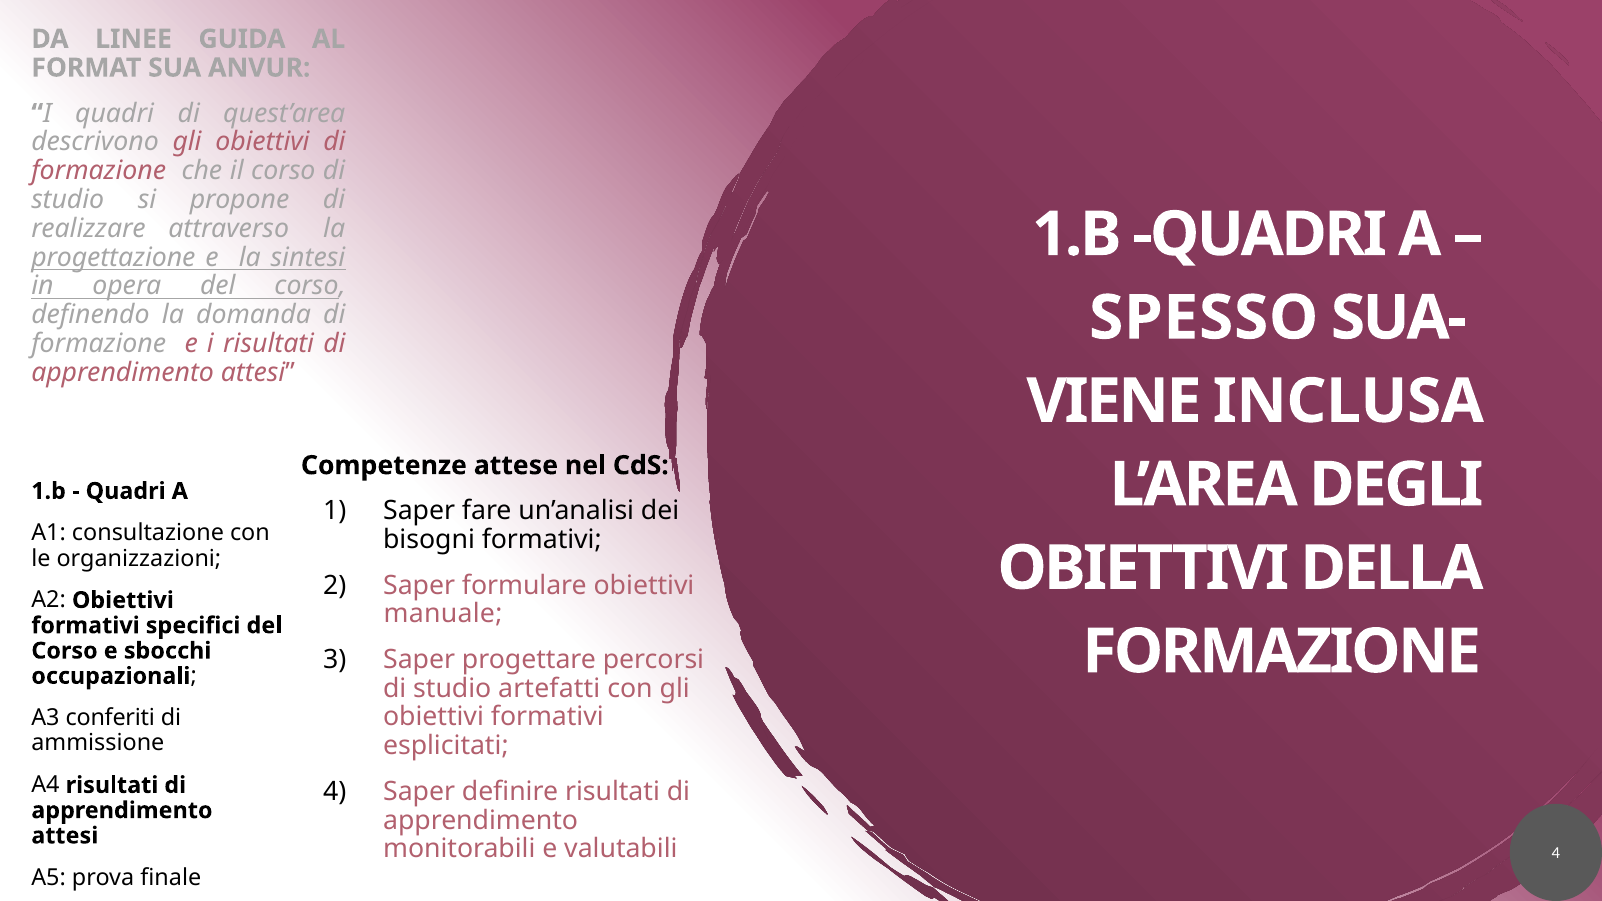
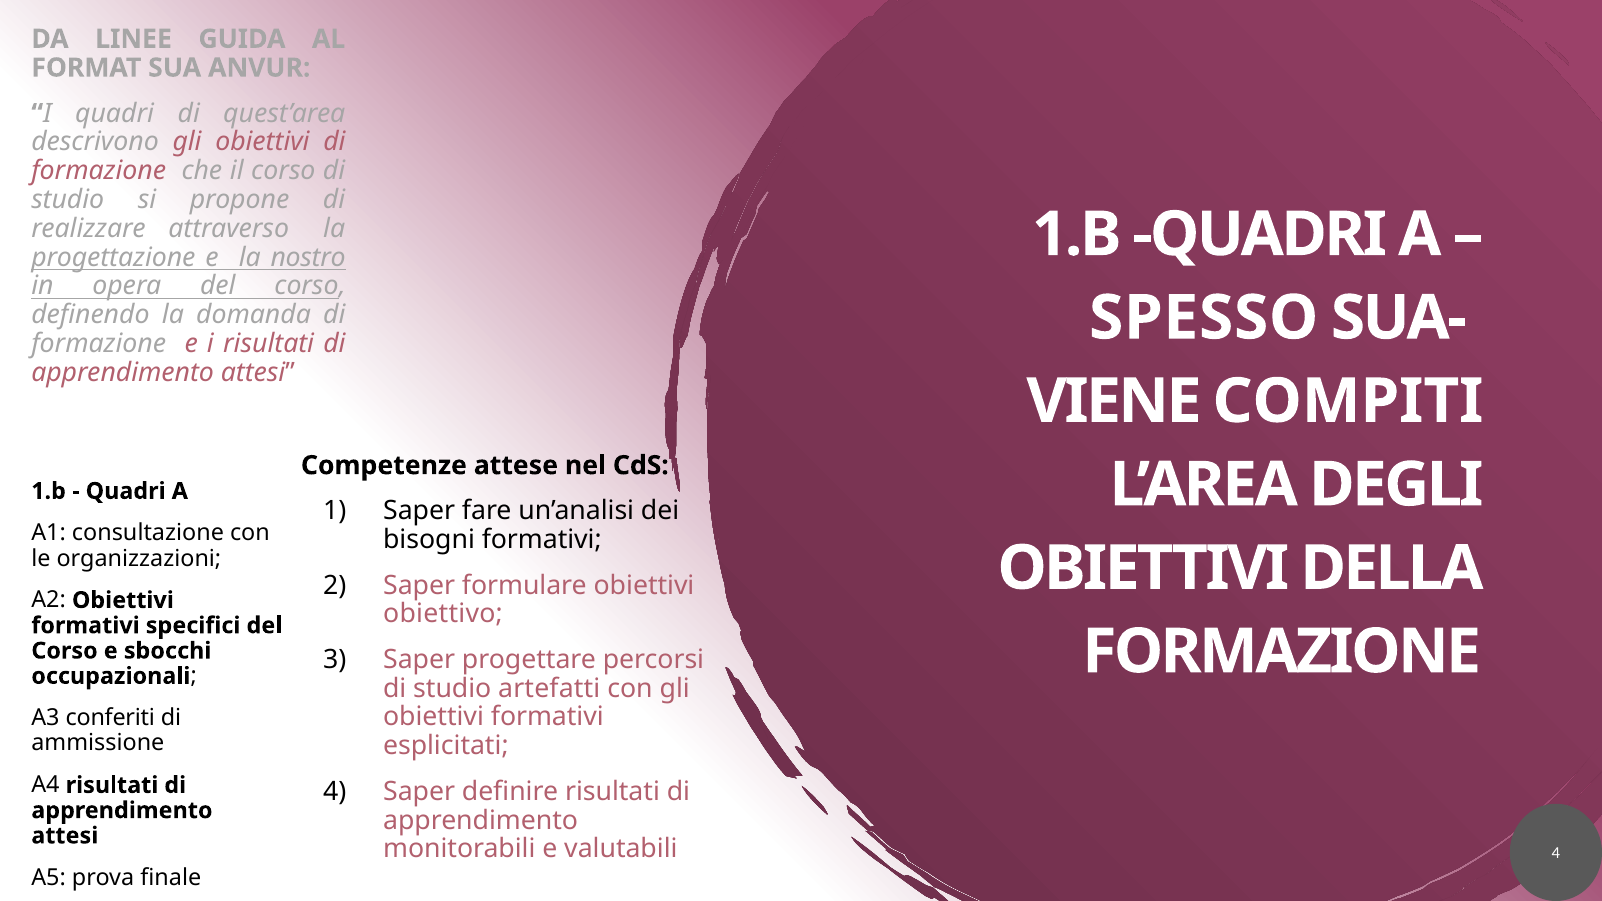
sintesi: sintesi -> nostro
INCLUSA: INCLUSA -> COMPITI
manuale: manuale -> obiettivo
